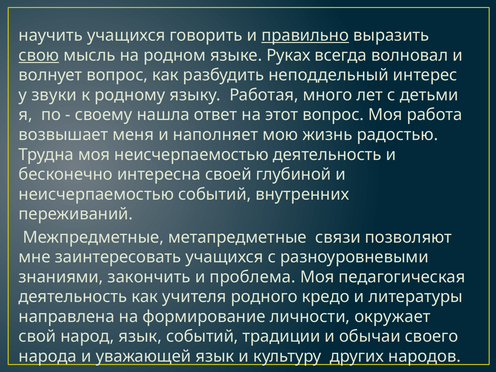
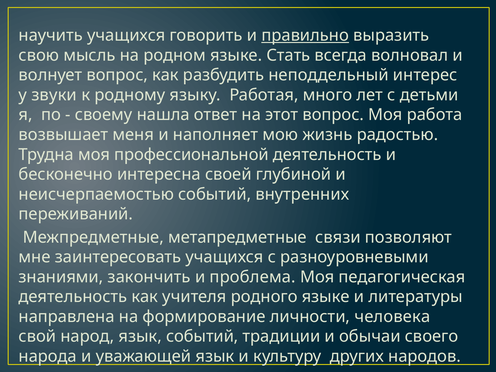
свою underline: present -> none
Руках: Руках -> Стать
моя неисчерпаемостью: неисчерпаемостью -> профессиональной
родного кредо: кредо -> языке
окружает: окружает -> человека
